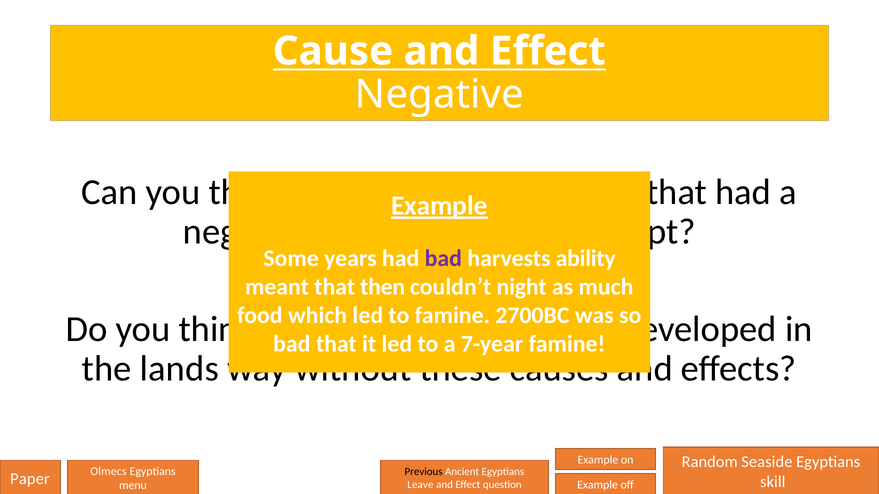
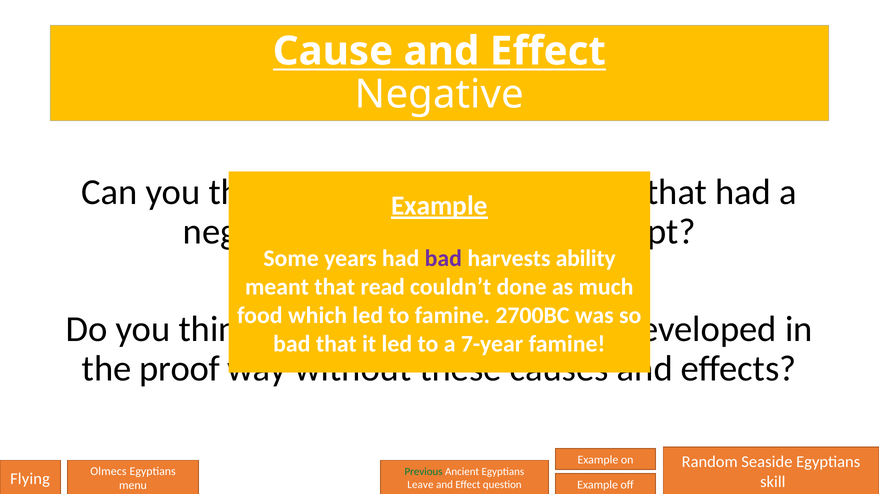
then: then -> read
night: night -> done
lands: lands -> proof
Previous colour: black -> green
Paper: Paper -> Flying
